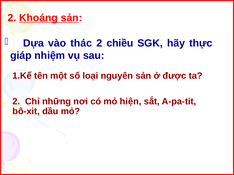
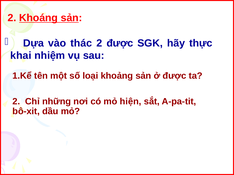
2 chiều: chiều -> được
giáp: giáp -> khai
nguyên: nguyên -> khoảng
